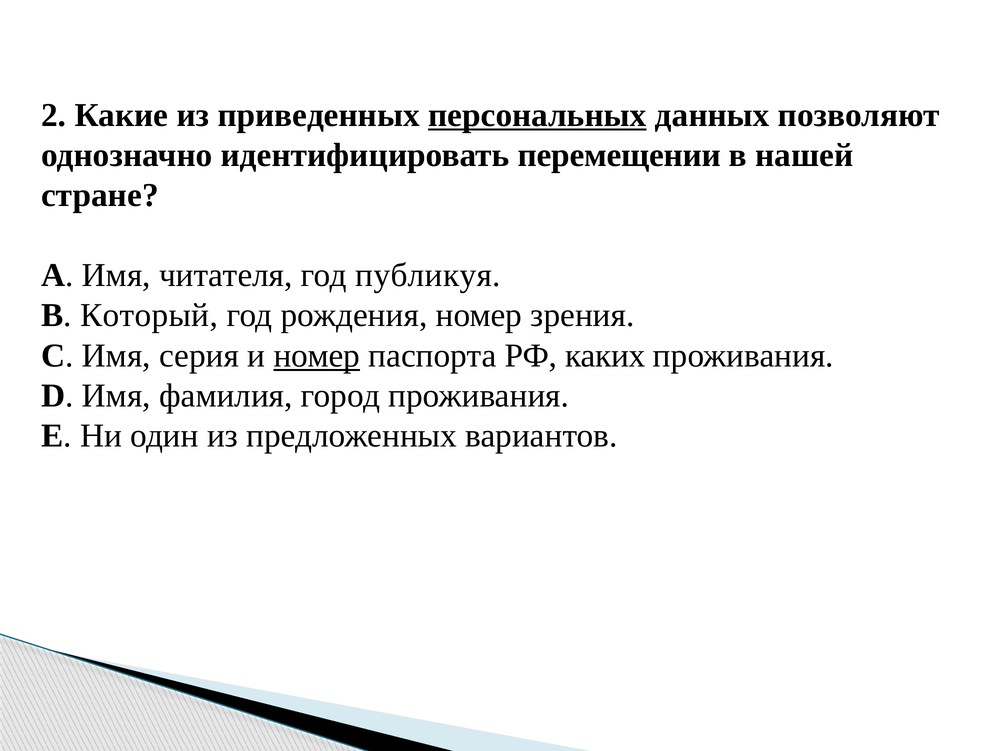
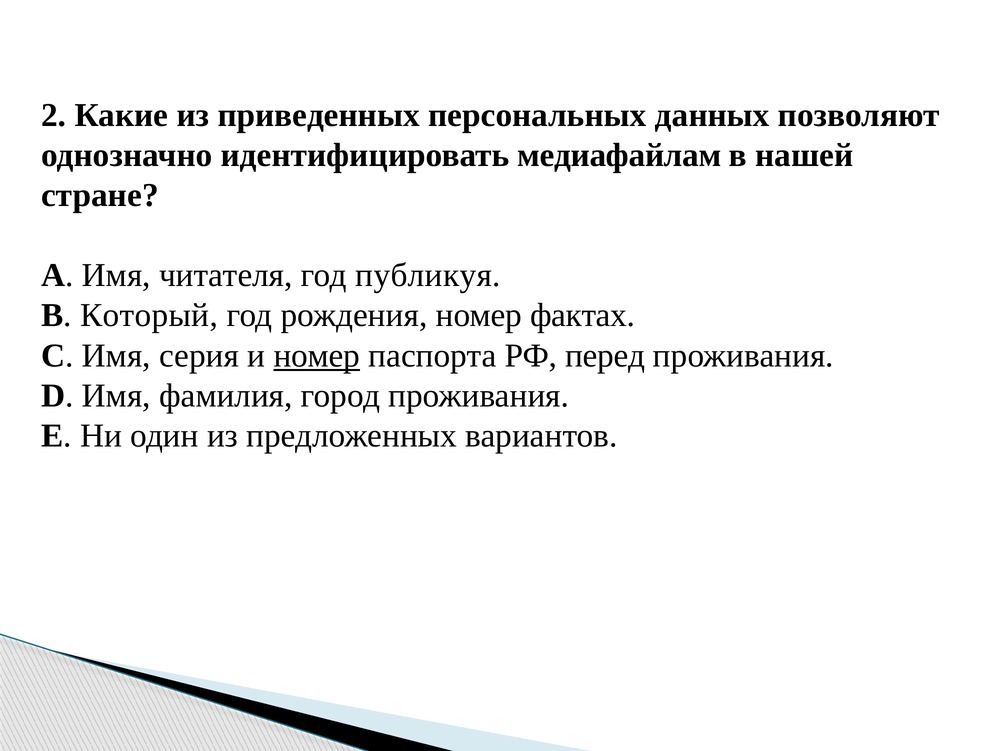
персональных underline: present -> none
перемещении: перемещении -> медиафайлам
зрения: зрения -> фактах
каких: каких -> перед
